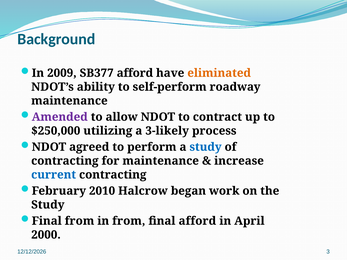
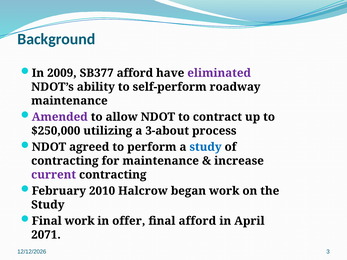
eliminated colour: orange -> purple
3-likely: 3-likely -> 3-about
current colour: blue -> purple
Final from: from -> work
in from: from -> offer
2000: 2000 -> 2071
